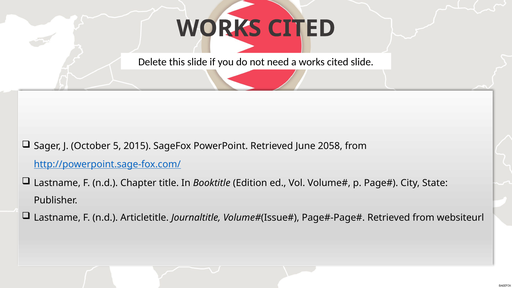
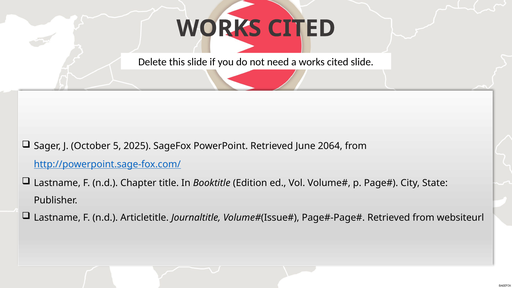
2015: 2015 -> 2025
2058: 2058 -> 2064
